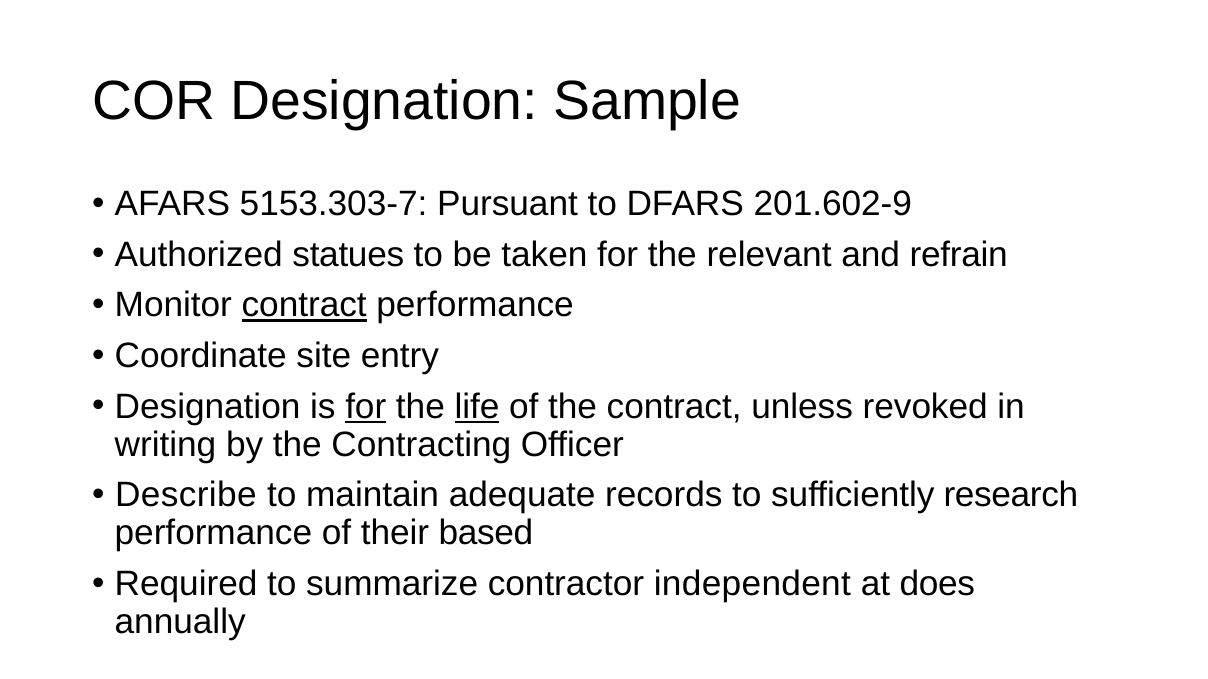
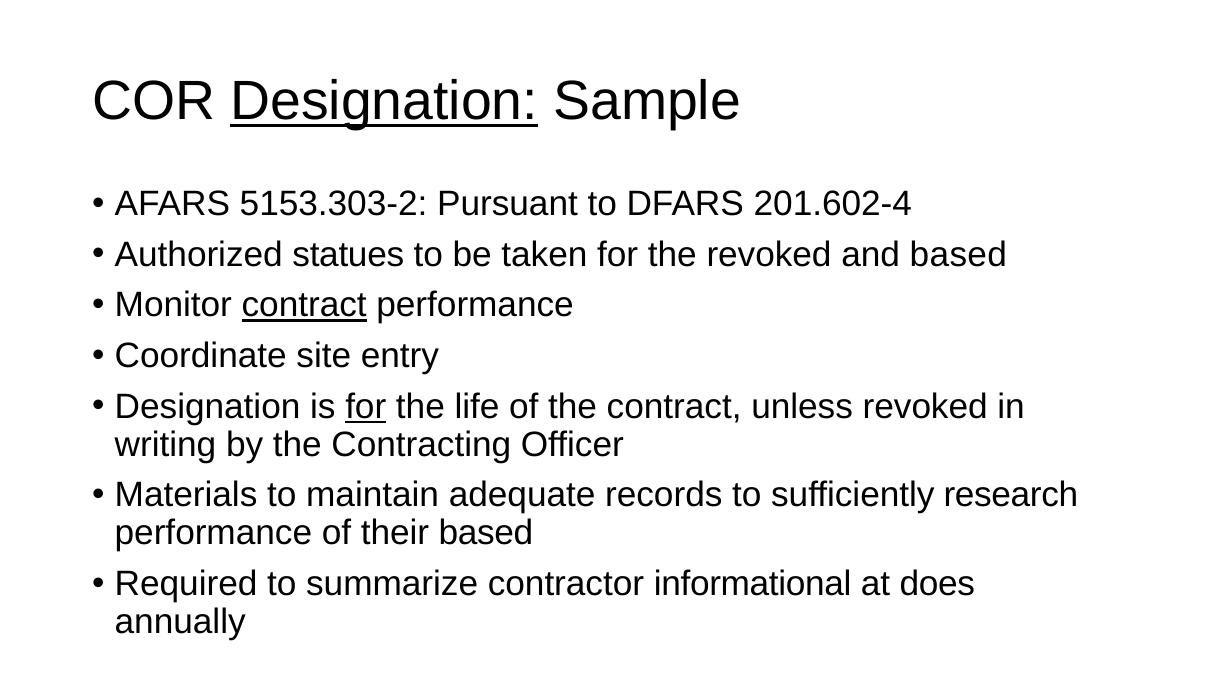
Designation at (384, 101) underline: none -> present
5153.303-7: 5153.303-7 -> 5153.303-2
201.602-9: 201.602-9 -> 201.602-4
the relevant: relevant -> revoked
and refrain: refrain -> based
life underline: present -> none
Describe: Describe -> Materials
independent: independent -> informational
